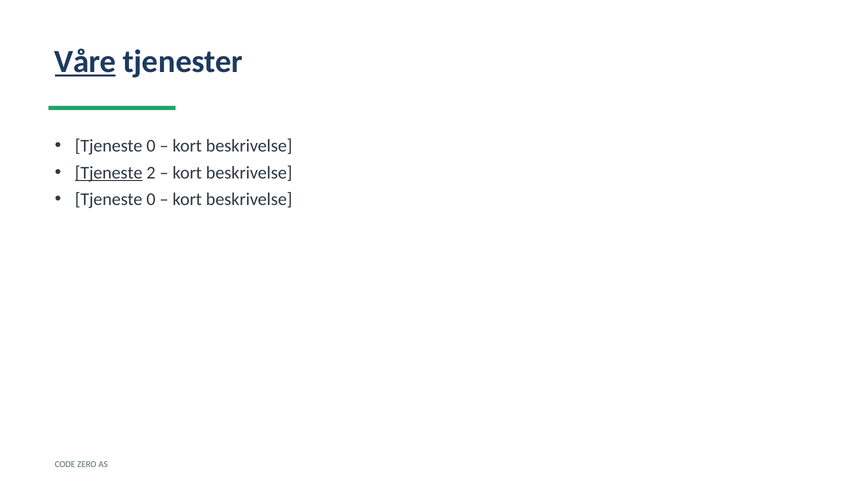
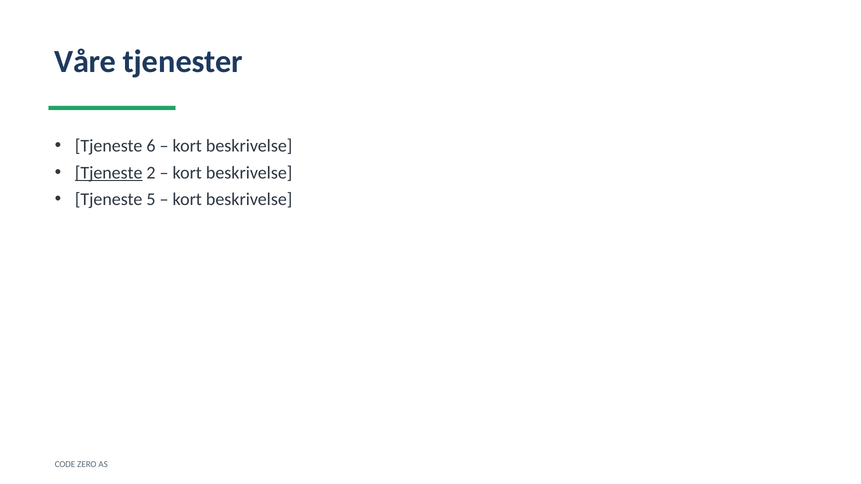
Våre underline: present -> none
0 at (151, 146): 0 -> 6
0 at (151, 200): 0 -> 5
